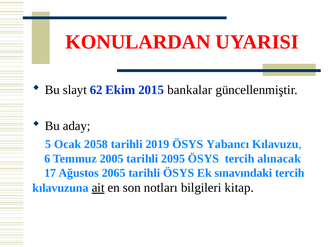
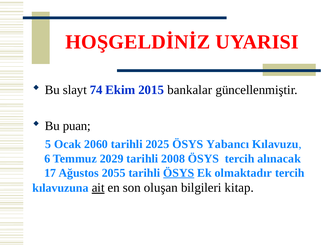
KONULARDAN: KONULARDAN -> HOŞGELDİNİZ
62: 62 -> 74
aday: aday -> puan
2058: 2058 -> 2060
2019: 2019 -> 2025
2005: 2005 -> 2029
2095: 2095 -> 2008
2065: 2065 -> 2055
ÖSYS at (179, 173) underline: none -> present
sınavındaki: sınavındaki -> olmaktadır
notları: notları -> oluşan
